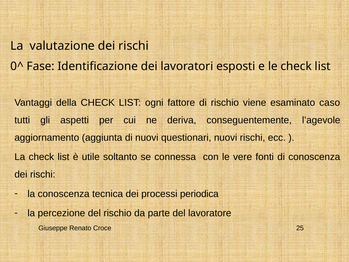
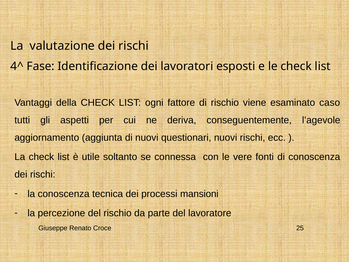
0^: 0^ -> 4^
periodica: periodica -> mansioni
